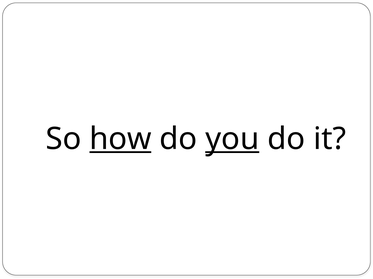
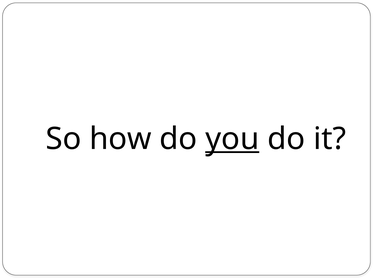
how underline: present -> none
